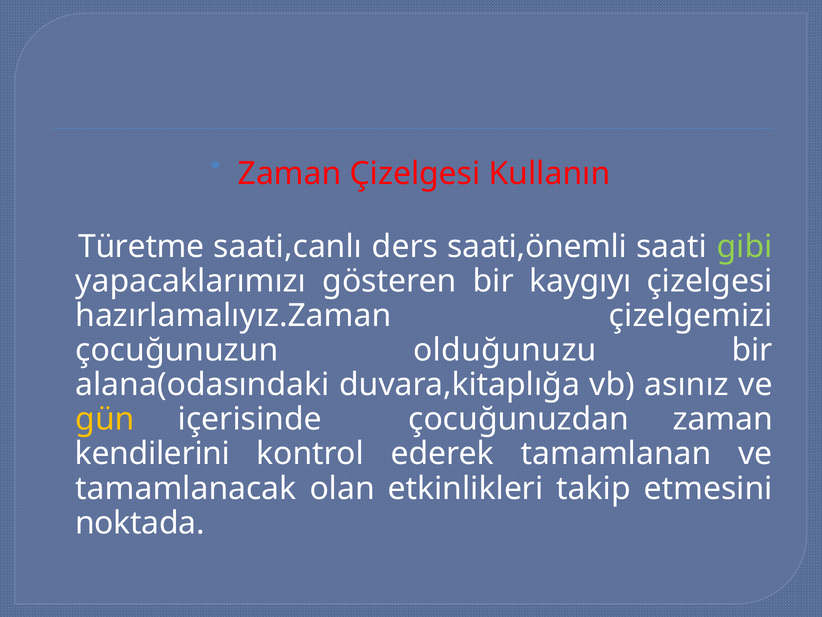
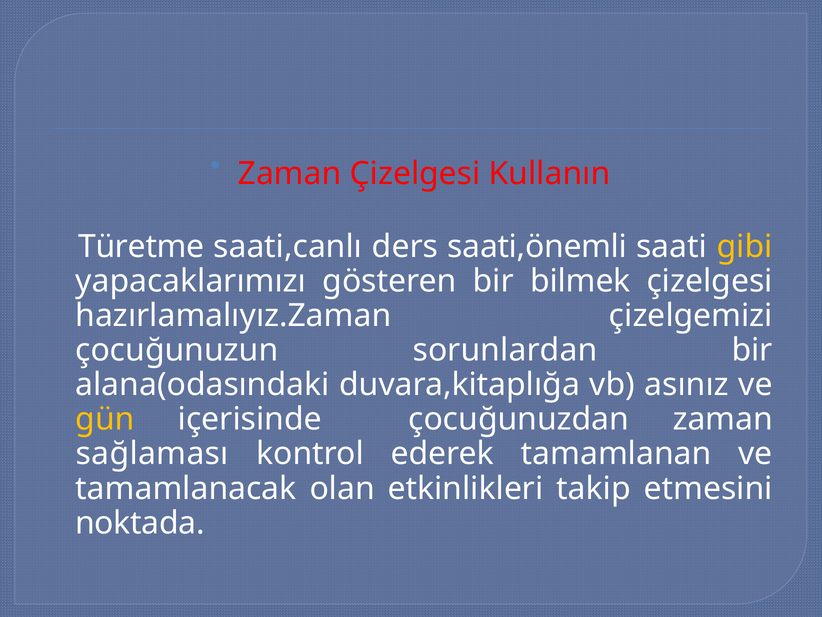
gibi colour: light green -> yellow
kaygıyı: kaygıyı -> bilmek
olduğunuzu: olduğunuzu -> sorunlardan
kendilerini: kendilerini -> sağlaması
